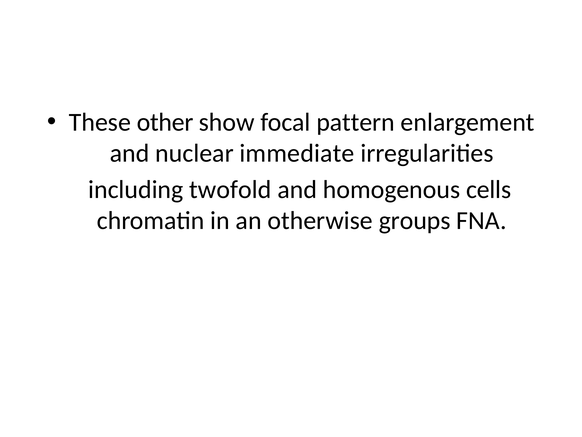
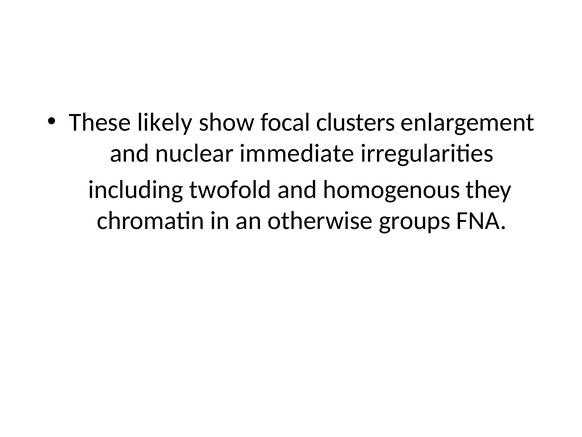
other: other -> likely
pattern: pattern -> clusters
cells: cells -> they
